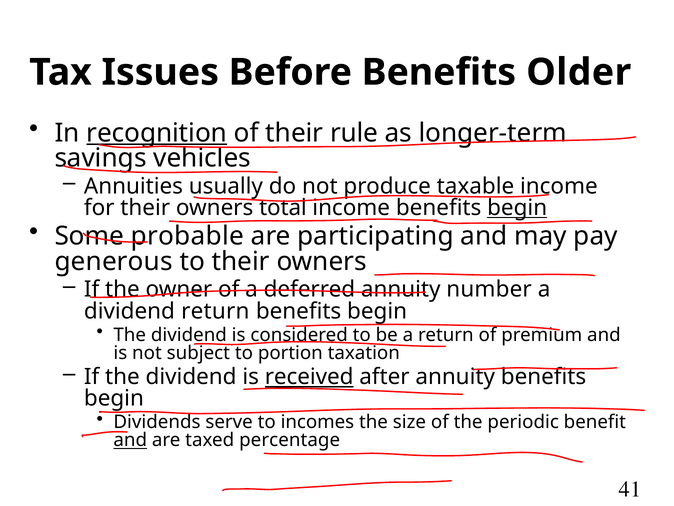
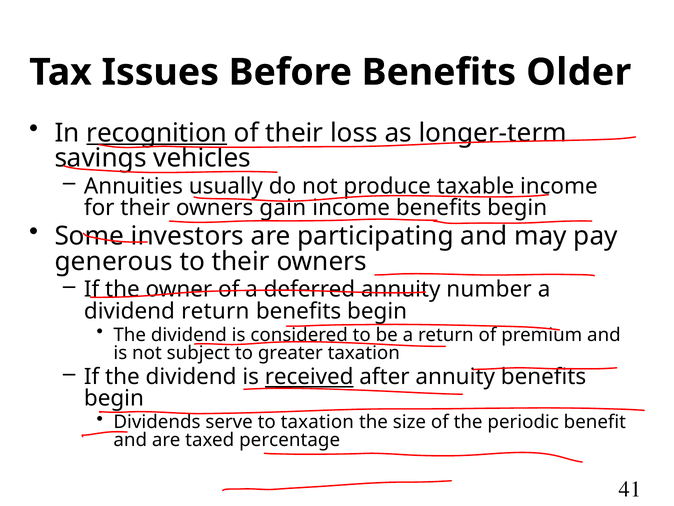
rule: rule -> loss
total: total -> gain
begin at (517, 208) underline: present -> none
probable: probable -> investors
portion: portion -> greater
to incomes: incomes -> taxation
and at (130, 440) underline: present -> none
